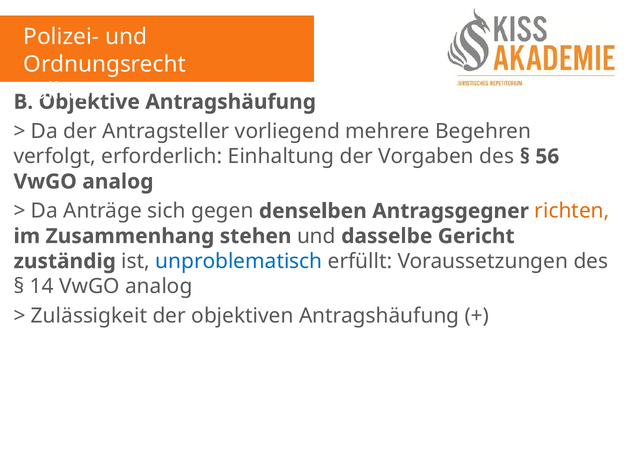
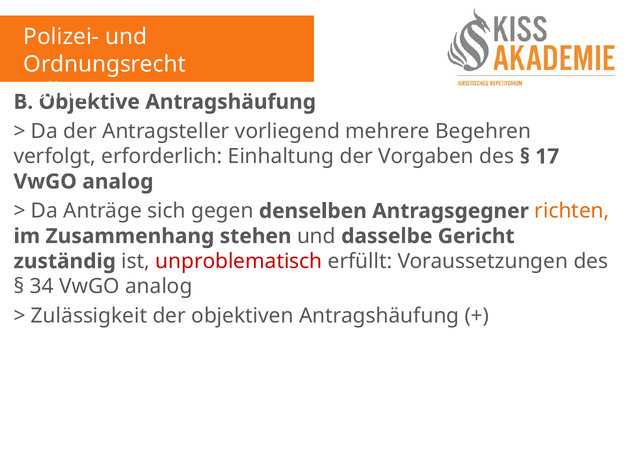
56: 56 -> 17
unproblematisch colour: blue -> red
14: 14 -> 34
